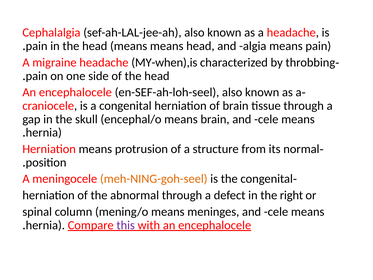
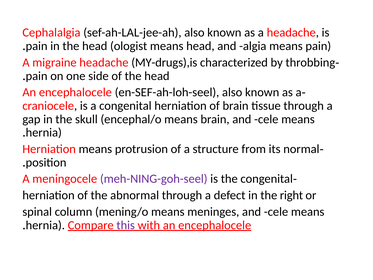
head means: means -> ologist
MY-when),is: MY-when),is -> MY-drugs),is
meh-NING-goh-seel colour: orange -> purple
